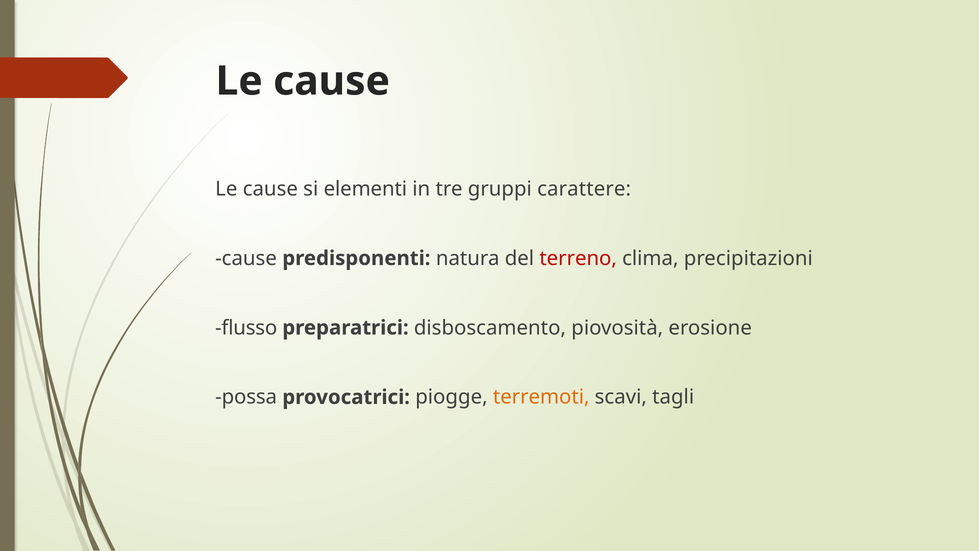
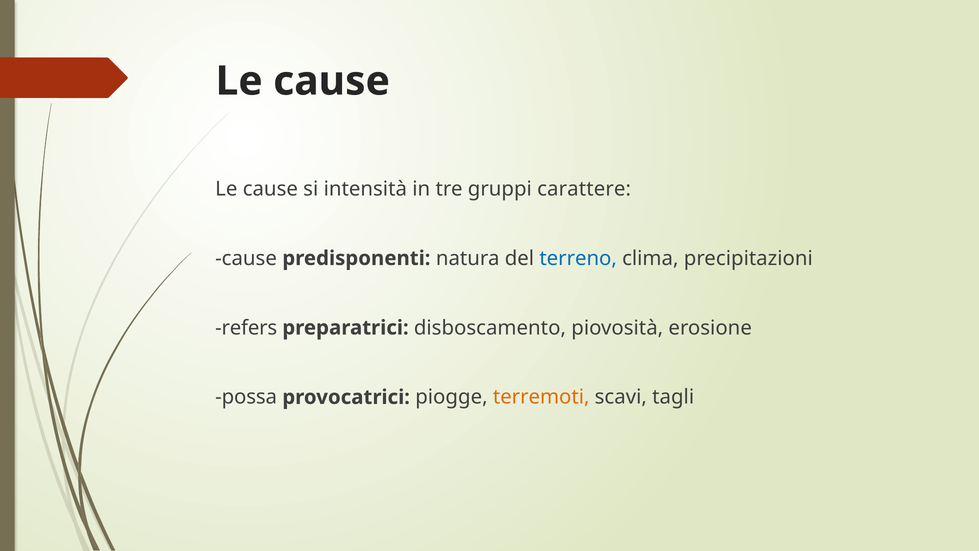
elementi: elementi -> intensità
terreno colour: red -> blue
flusso: flusso -> refers
